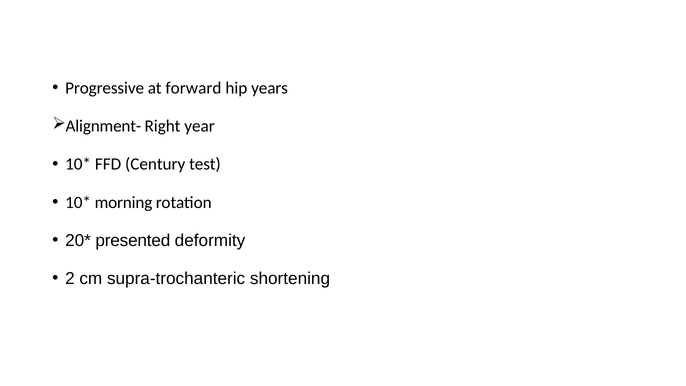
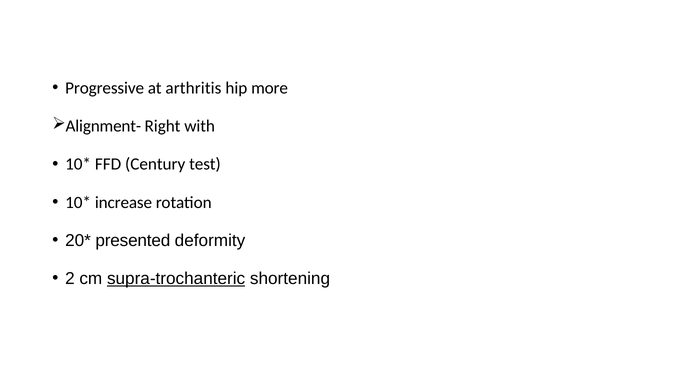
forward: forward -> arthritis
years: years -> more
year: year -> with
morning: morning -> increase
supra-trochanteric underline: none -> present
